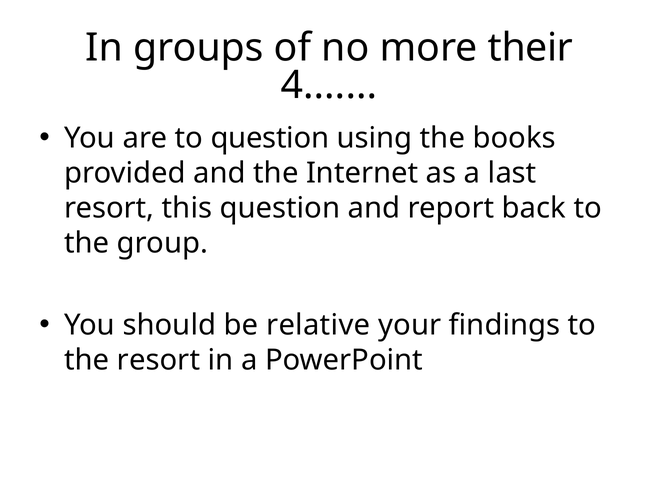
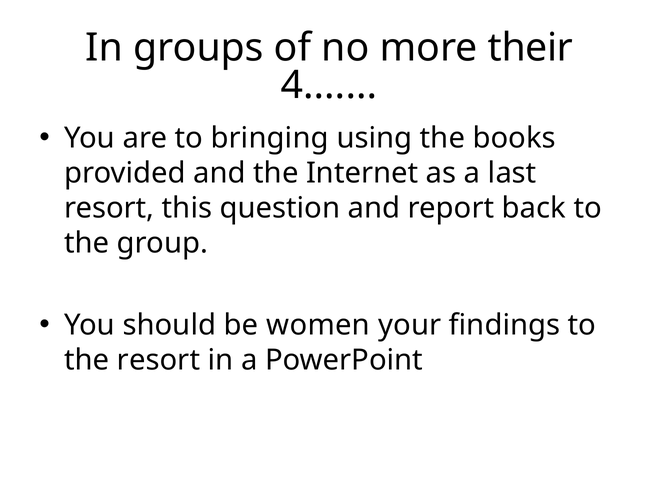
to question: question -> bringing
relative: relative -> women
